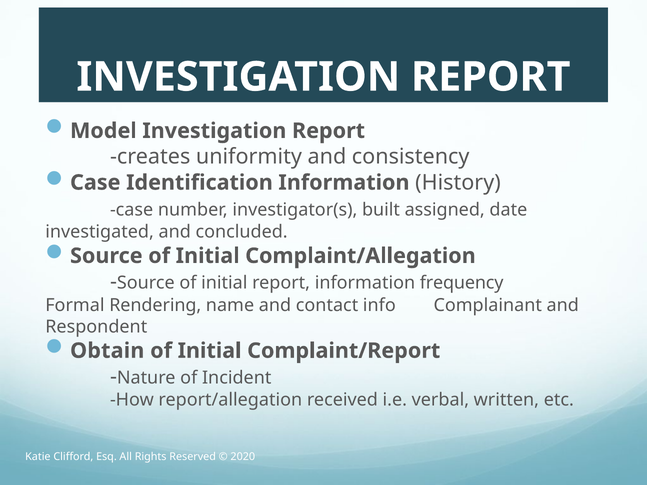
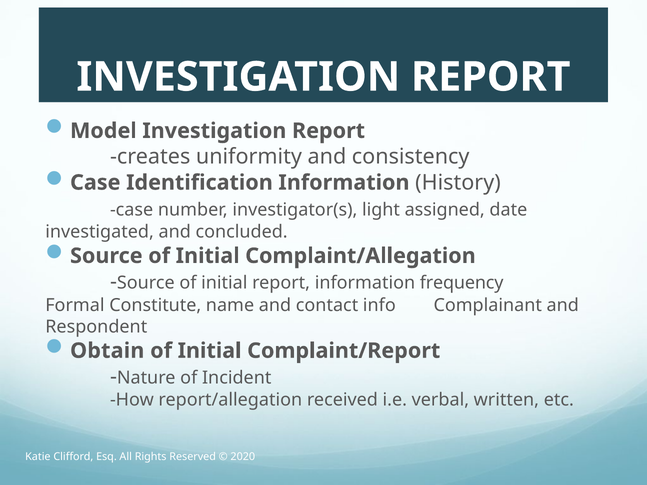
built: built -> light
Rendering: Rendering -> Constitute
